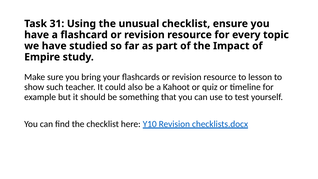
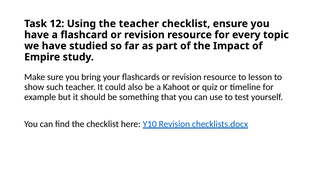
31: 31 -> 12
the unusual: unusual -> teacher
